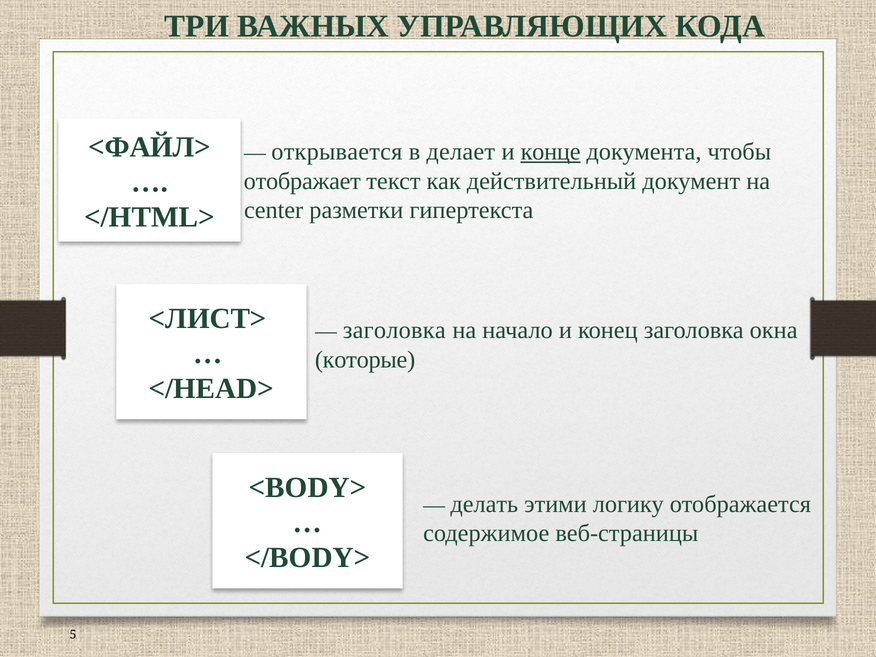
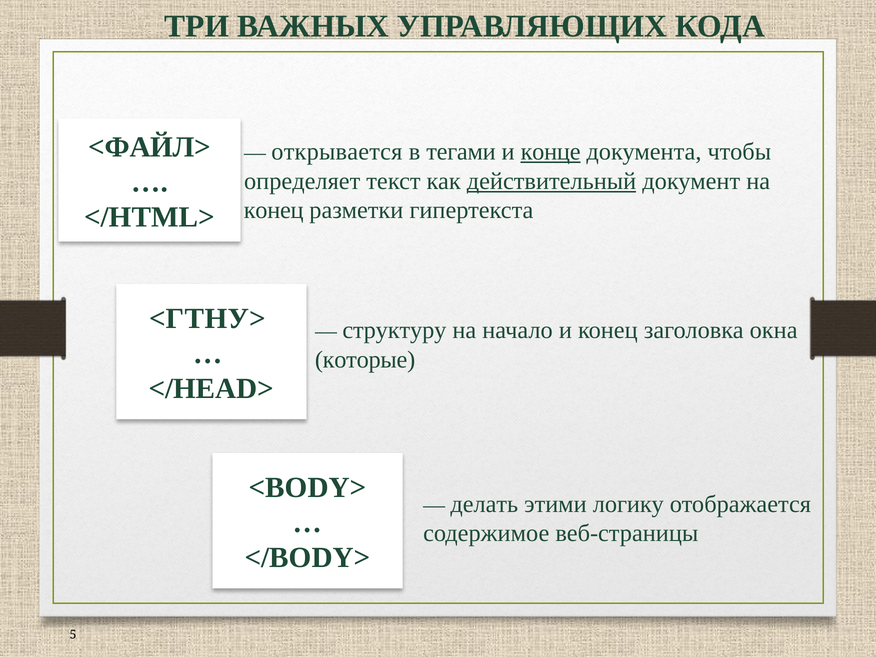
делает: делает -> тегами
отображает: отображает -> определяет
действительный underline: none -> present
center at (274, 210): center -> конец
<ЛИСТ>: <ЛИСТ> -> <ГТНУ>
заголовка at (394, 330): заголовка -> структуру
